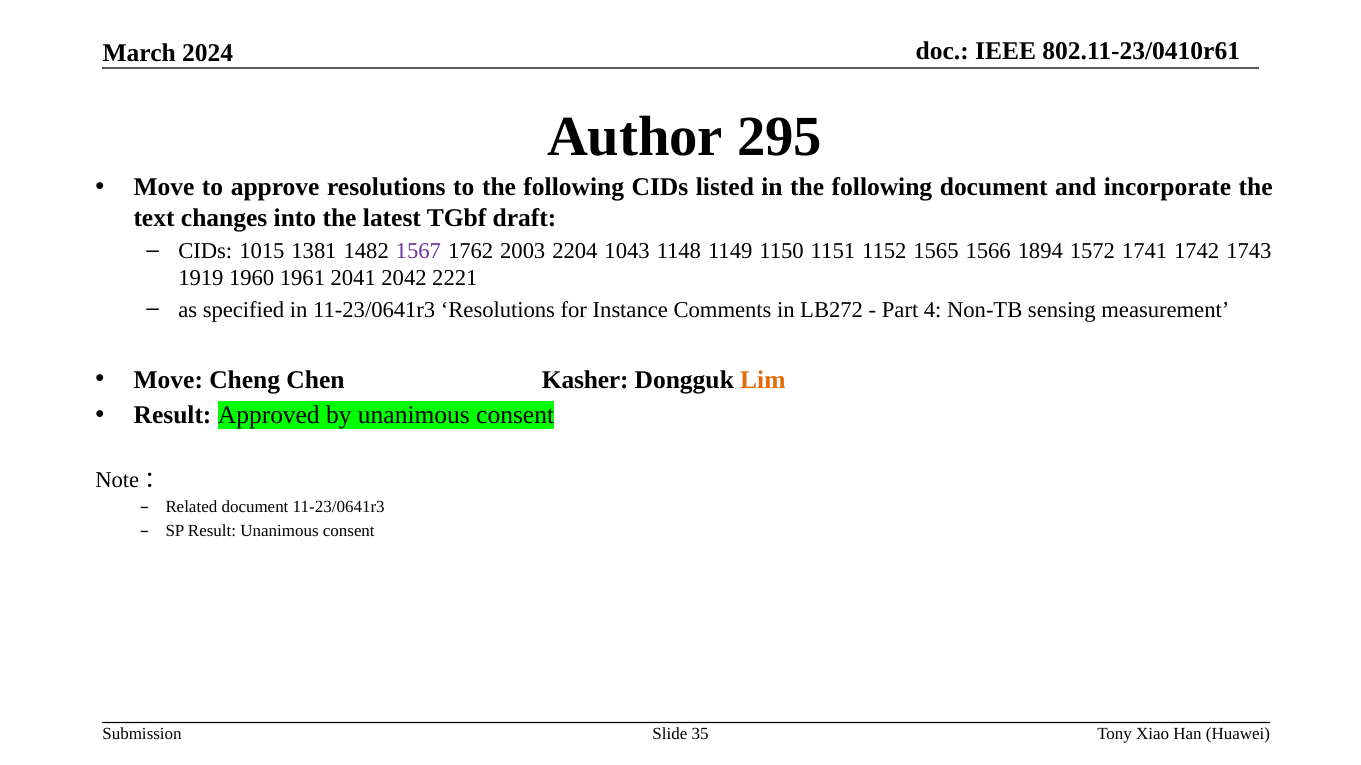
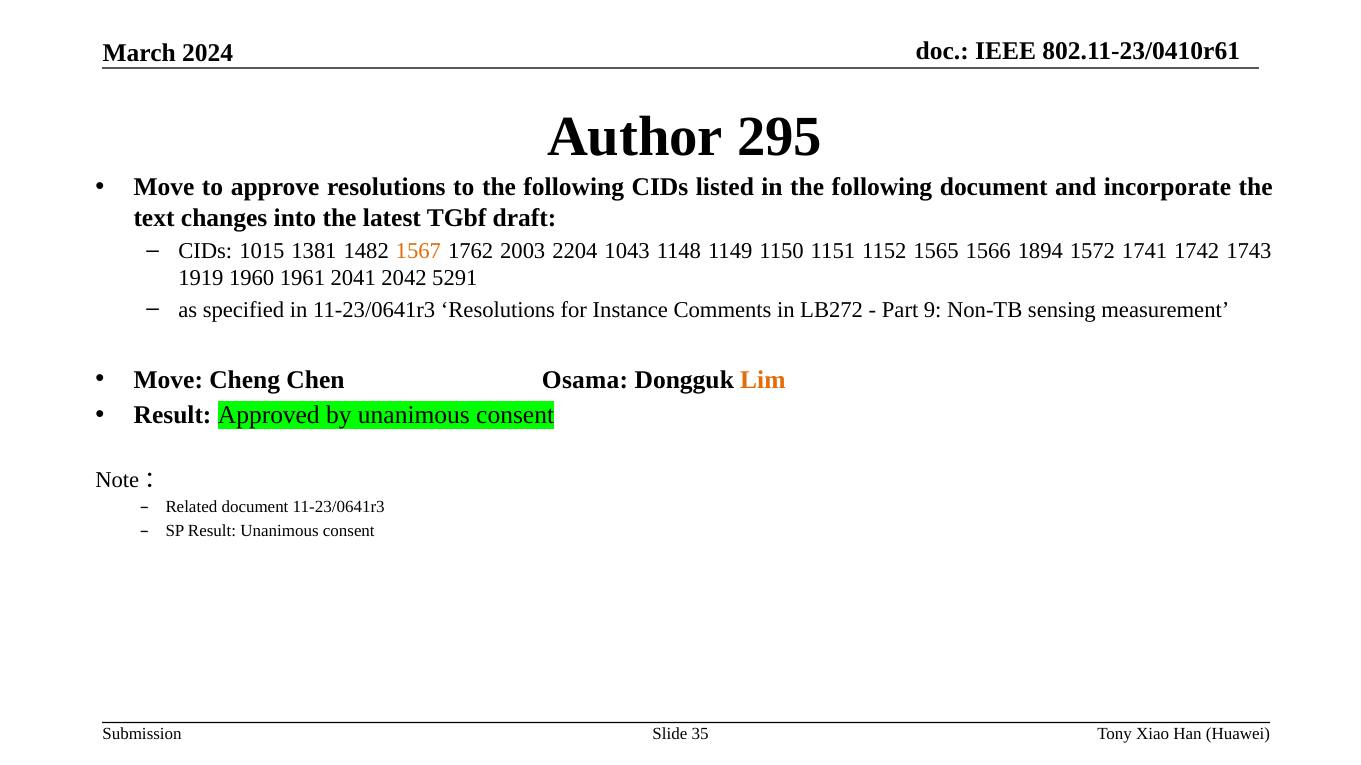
1567 colour: purple -> orange
2221: 2221 -> 5291
4: 4 -> 9
Kasher: Kasher -> Osama
